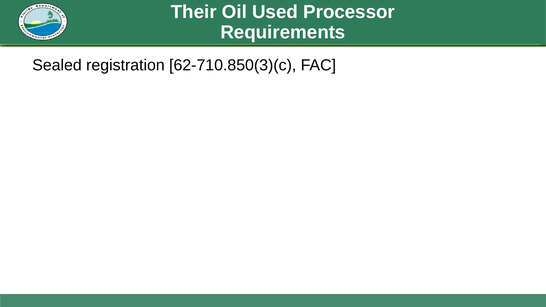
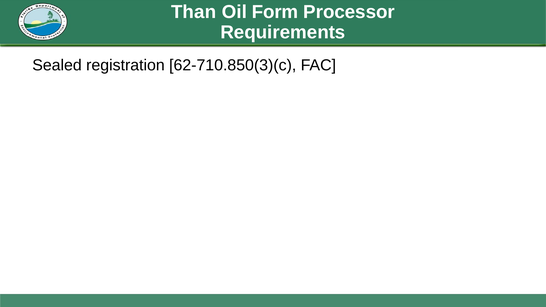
Their: Their -> Than
Used: Used -> Form
